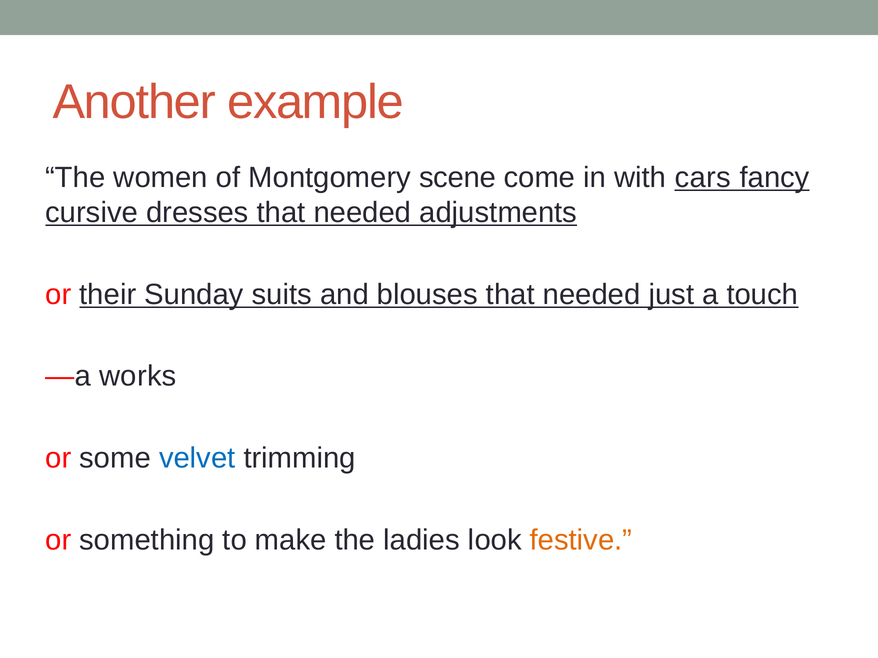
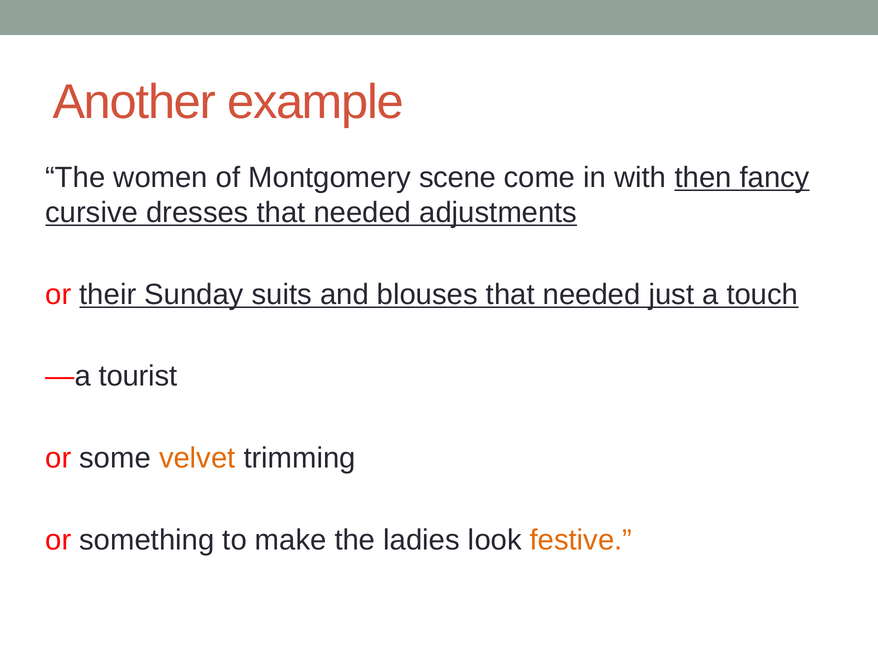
cars: cars -> then
works: works -> tourist
velvet colour: blue -> orange
